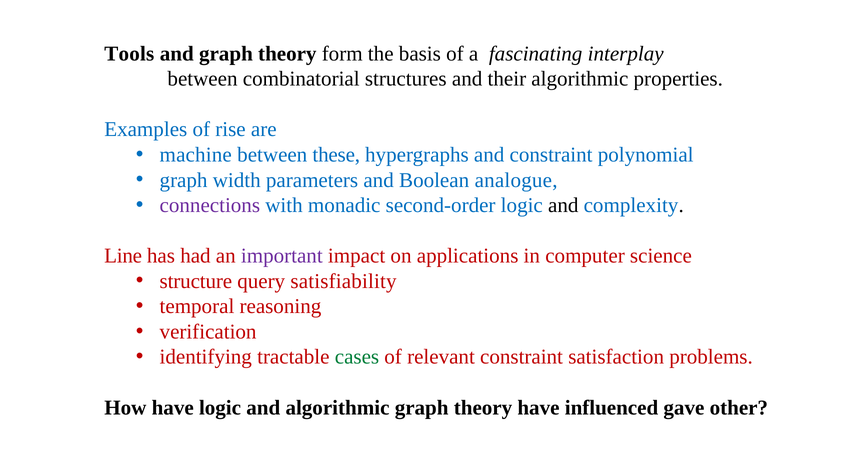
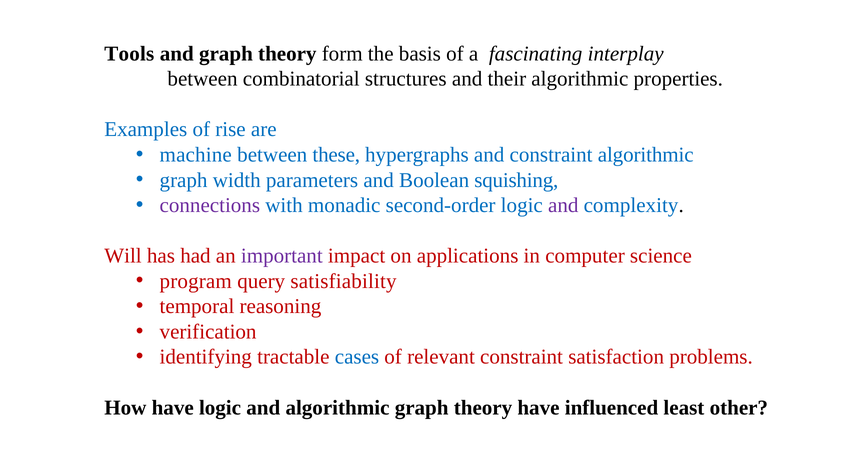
constraint polynomial: polynomial -> algorithmic
analogue: analogue -> squishing
and at (563, 205) colour: black -> purple
Line: Line -> Will
structure: structure -> program
cases colour: green -> blue
gave: gave -> least
